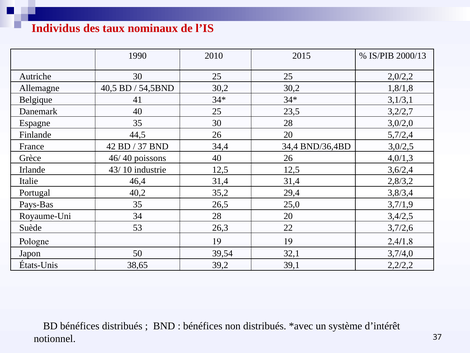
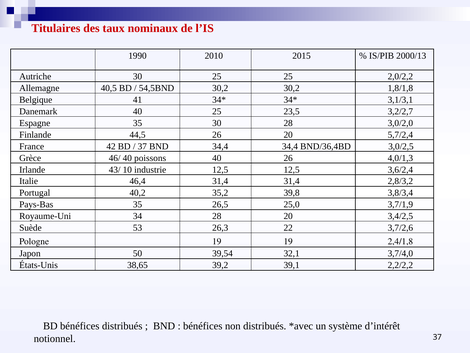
Individus: Individus -> Titulaires
29,4: 29,4 -> 39,8
